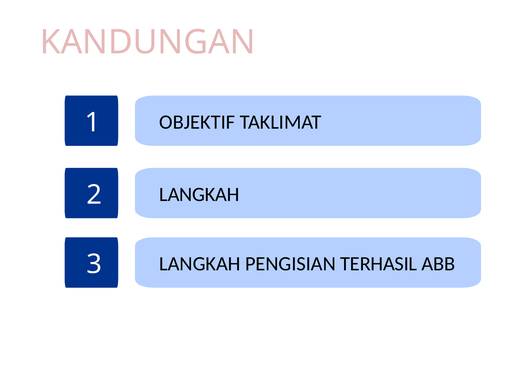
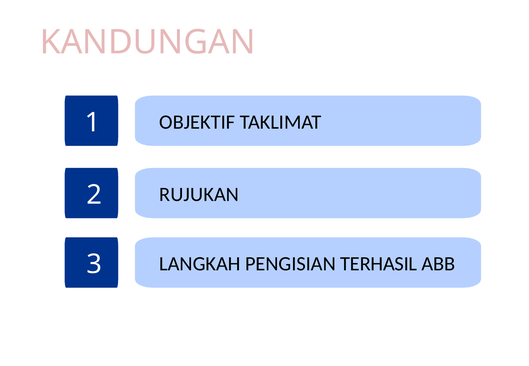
LANGKAH at (199, 195): LANGKAH -> RUJUKAN
